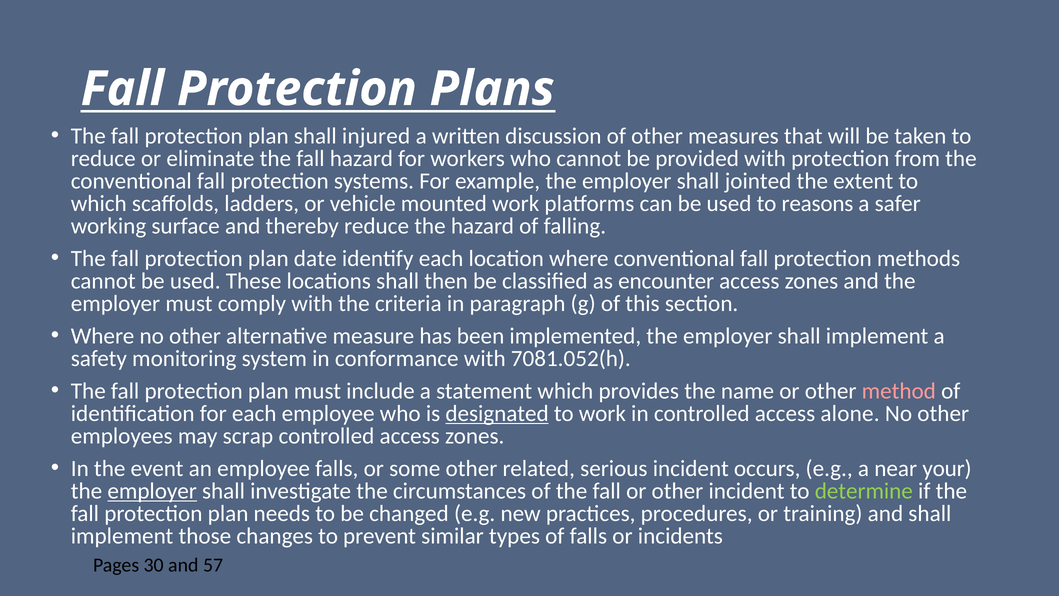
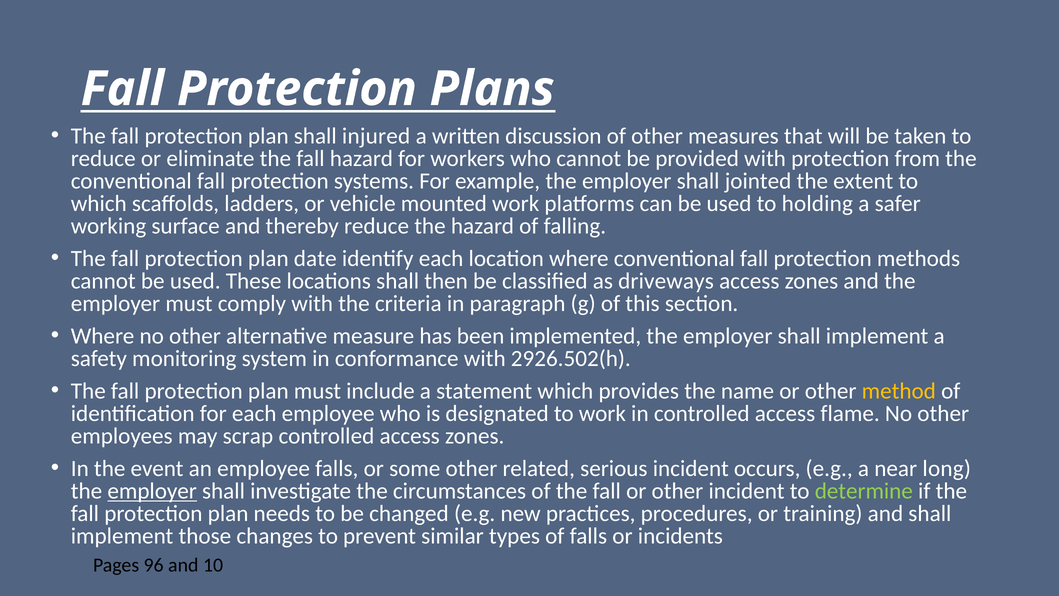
reasons: reasons -> holding
encounter: encounter -> driveways
7081.052(h: 7081.052(h -> 2926.502(h
method colour: pink -> yellow
designated underline: present -> none
alone: alone -> flame
your: your -> long
30: 30 -> 96
57: 57 -> 10
